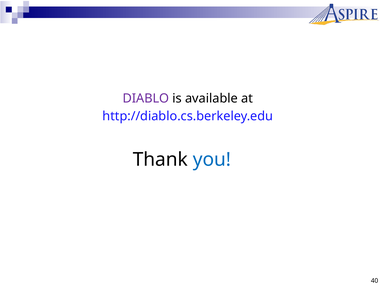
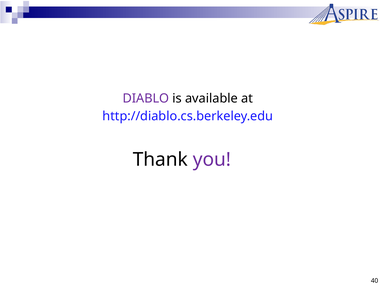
you colour: blue -> purple
